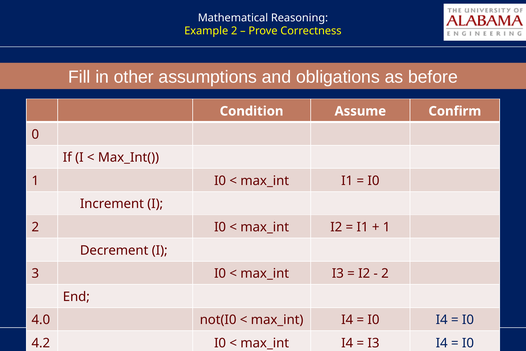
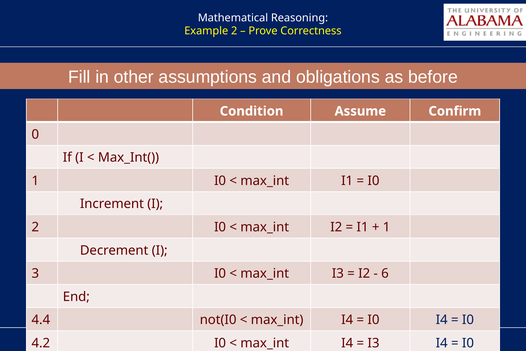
2 at (385, 273): 2 -> 6
4.0: 4.0 -> 4.4
